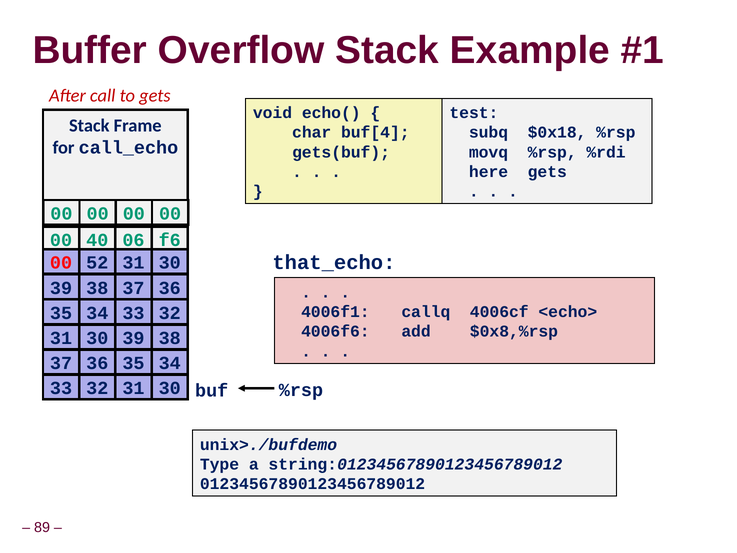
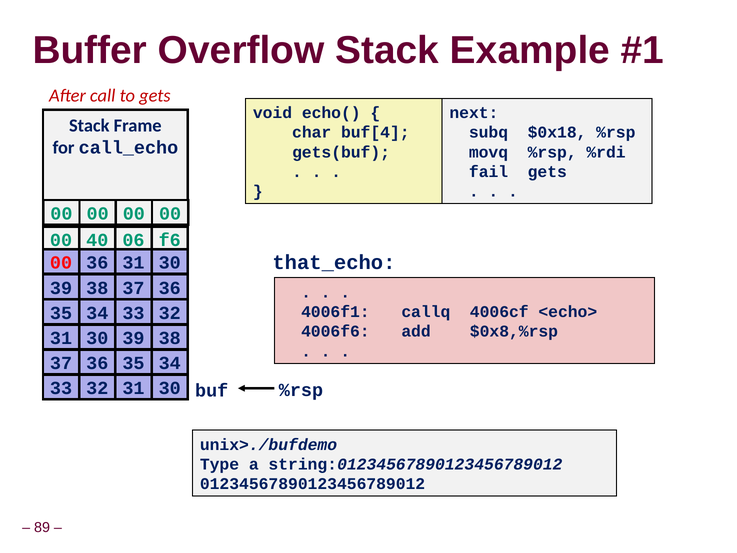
test: test -> next
here: here -> fail
00 52: 52 -> 36
